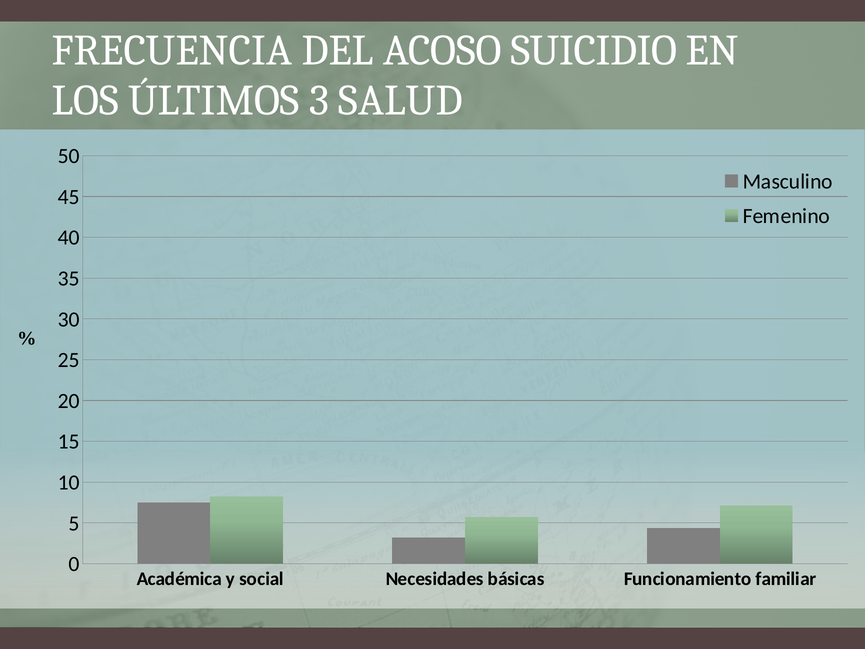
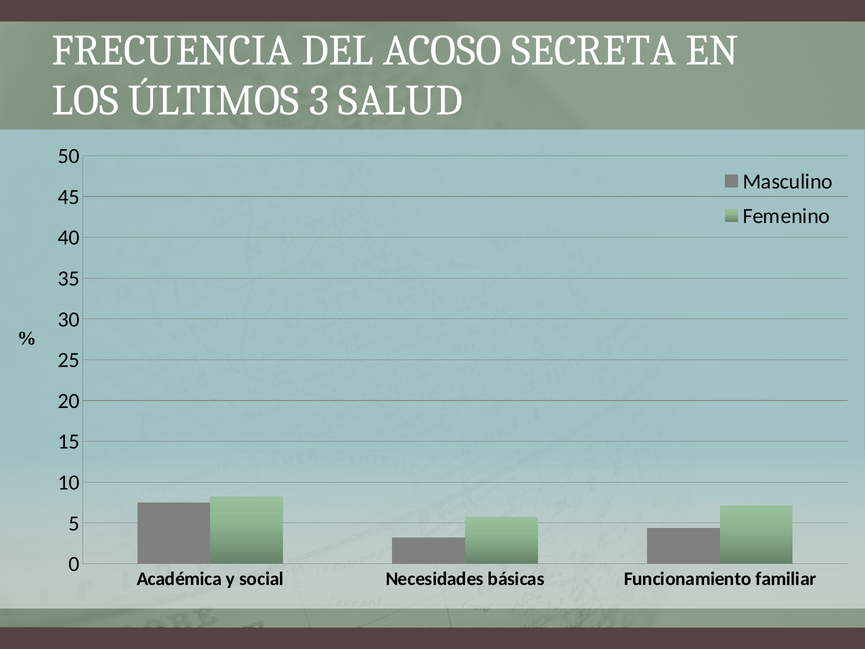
SUICIDIO: SUICIDIO -> SECRETA
